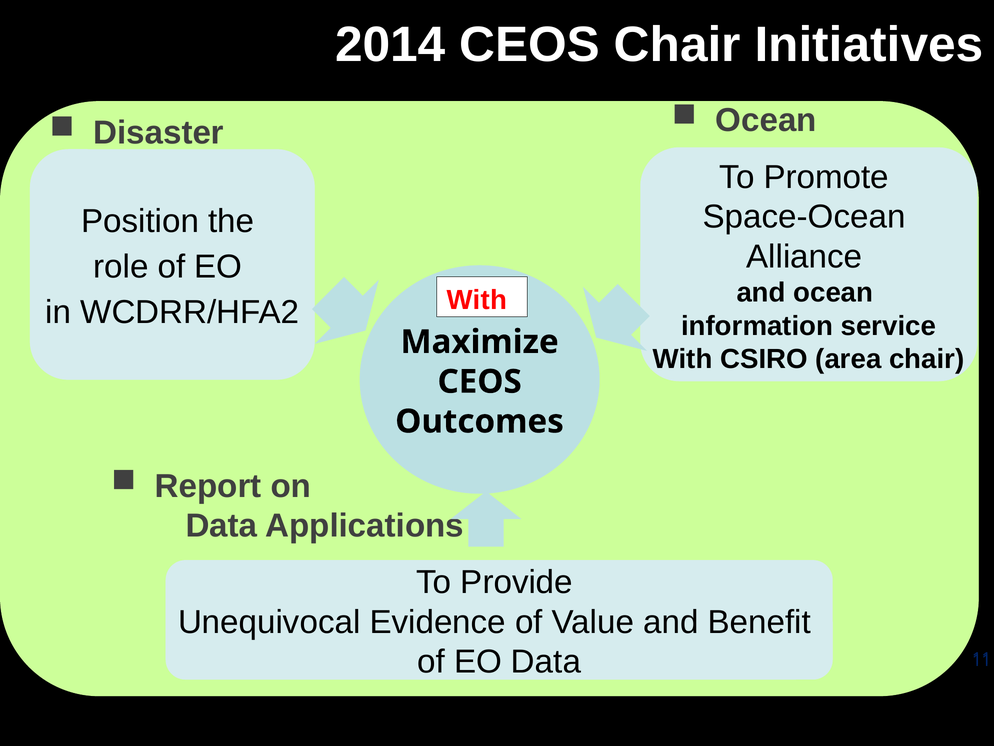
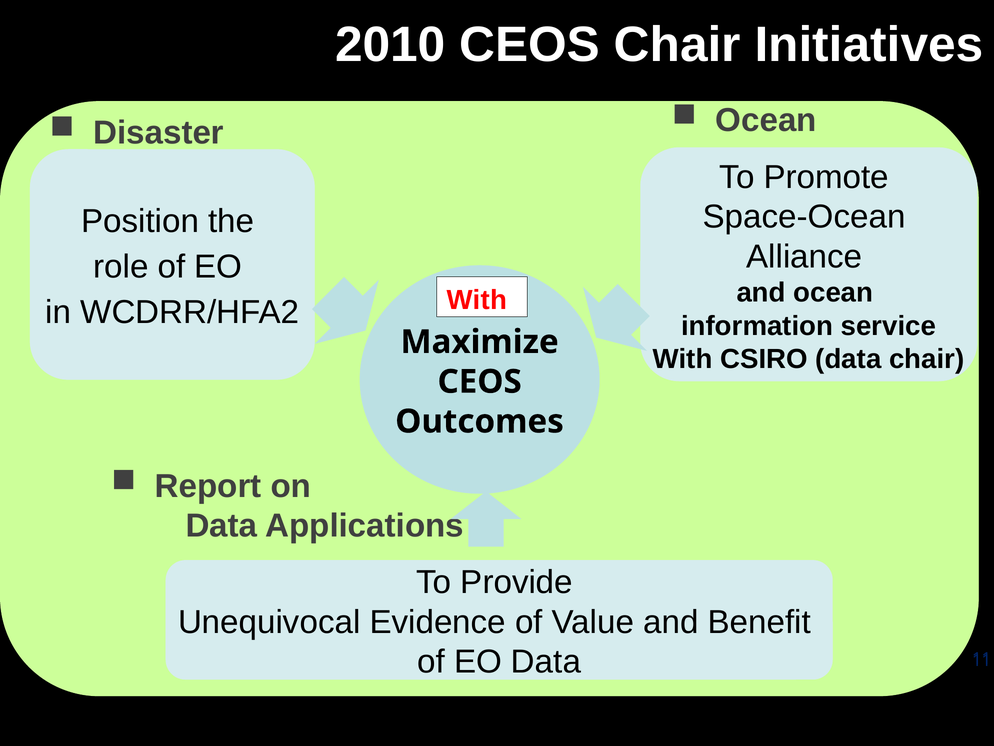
2014: 2014 -> 2010
CSIRO area: area -> data
